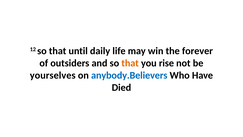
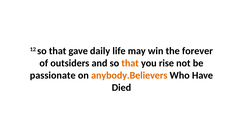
until: until -> gave
yourselves: yourselves -> passionate
anybody.Believers colour: blue -> orange
